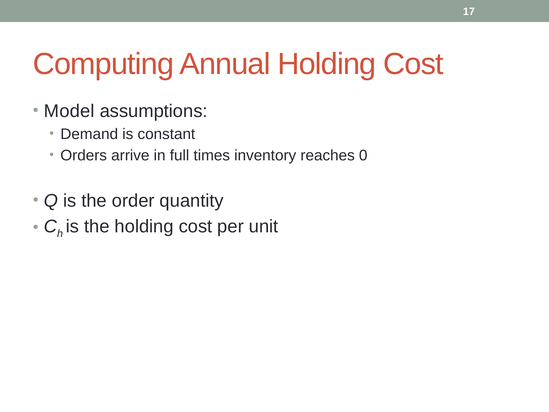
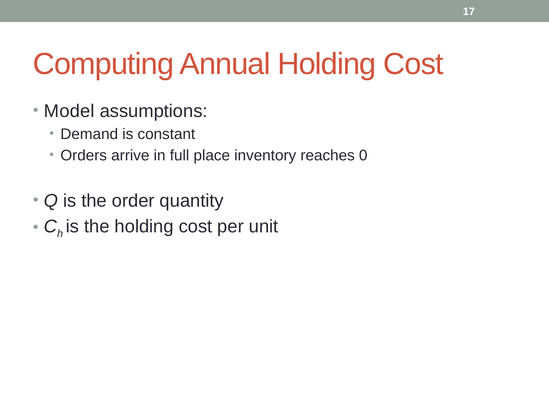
times: times -> place
